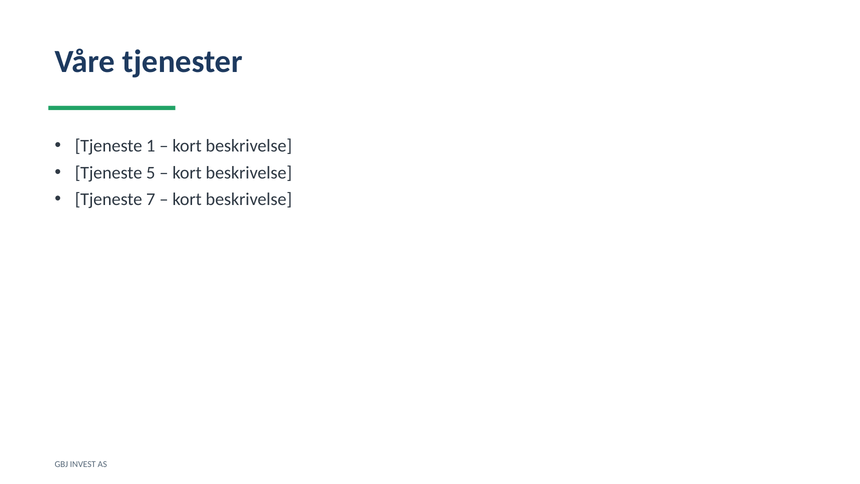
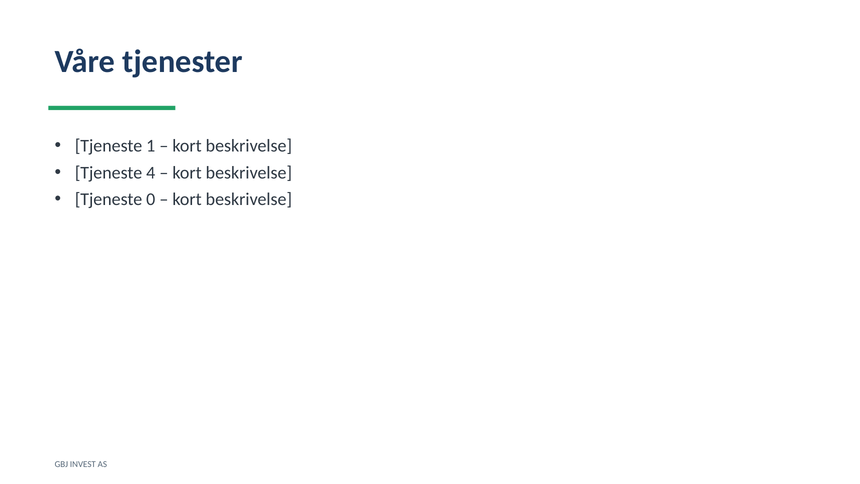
5: 5 -> 4
7: 7 -> 0
